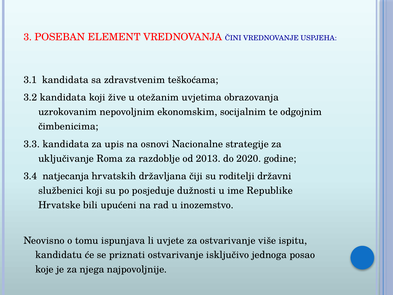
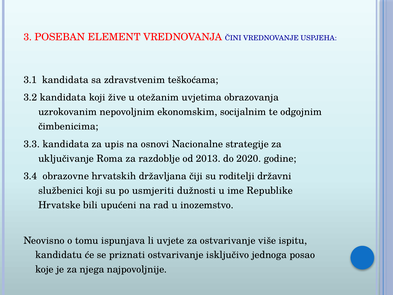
natjecanja: natjecanja -> obrazovne
posjeduje: posjeduje -> usmjeriti
